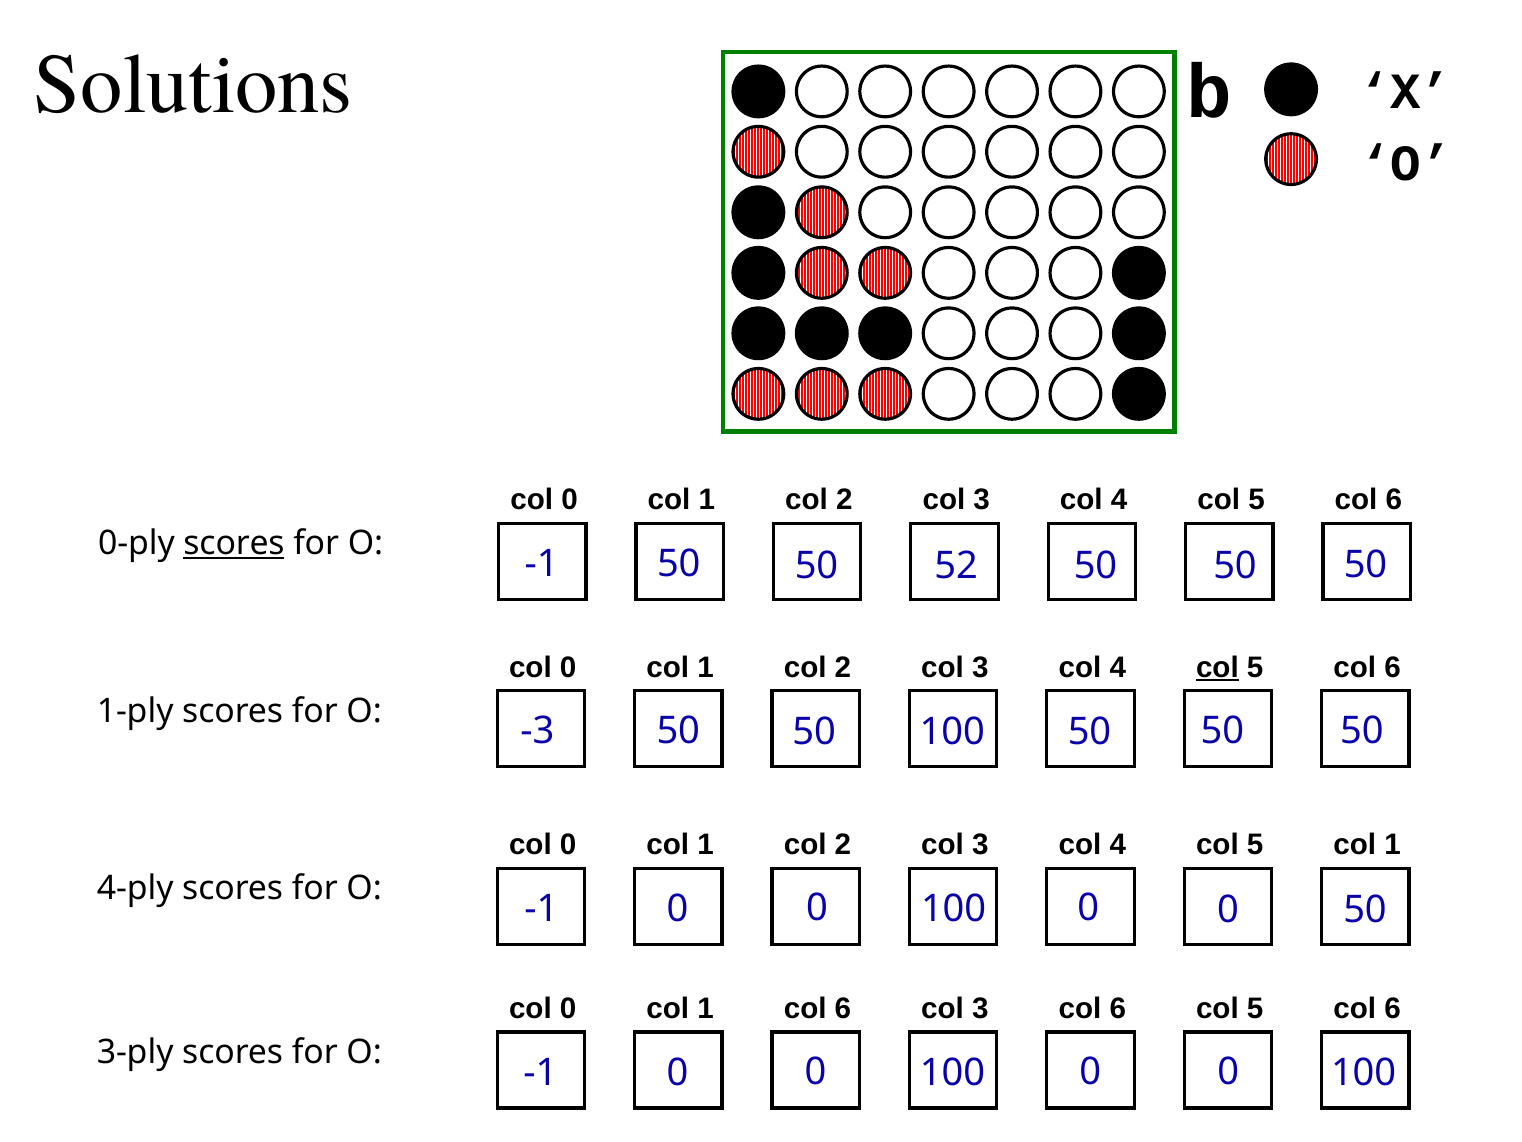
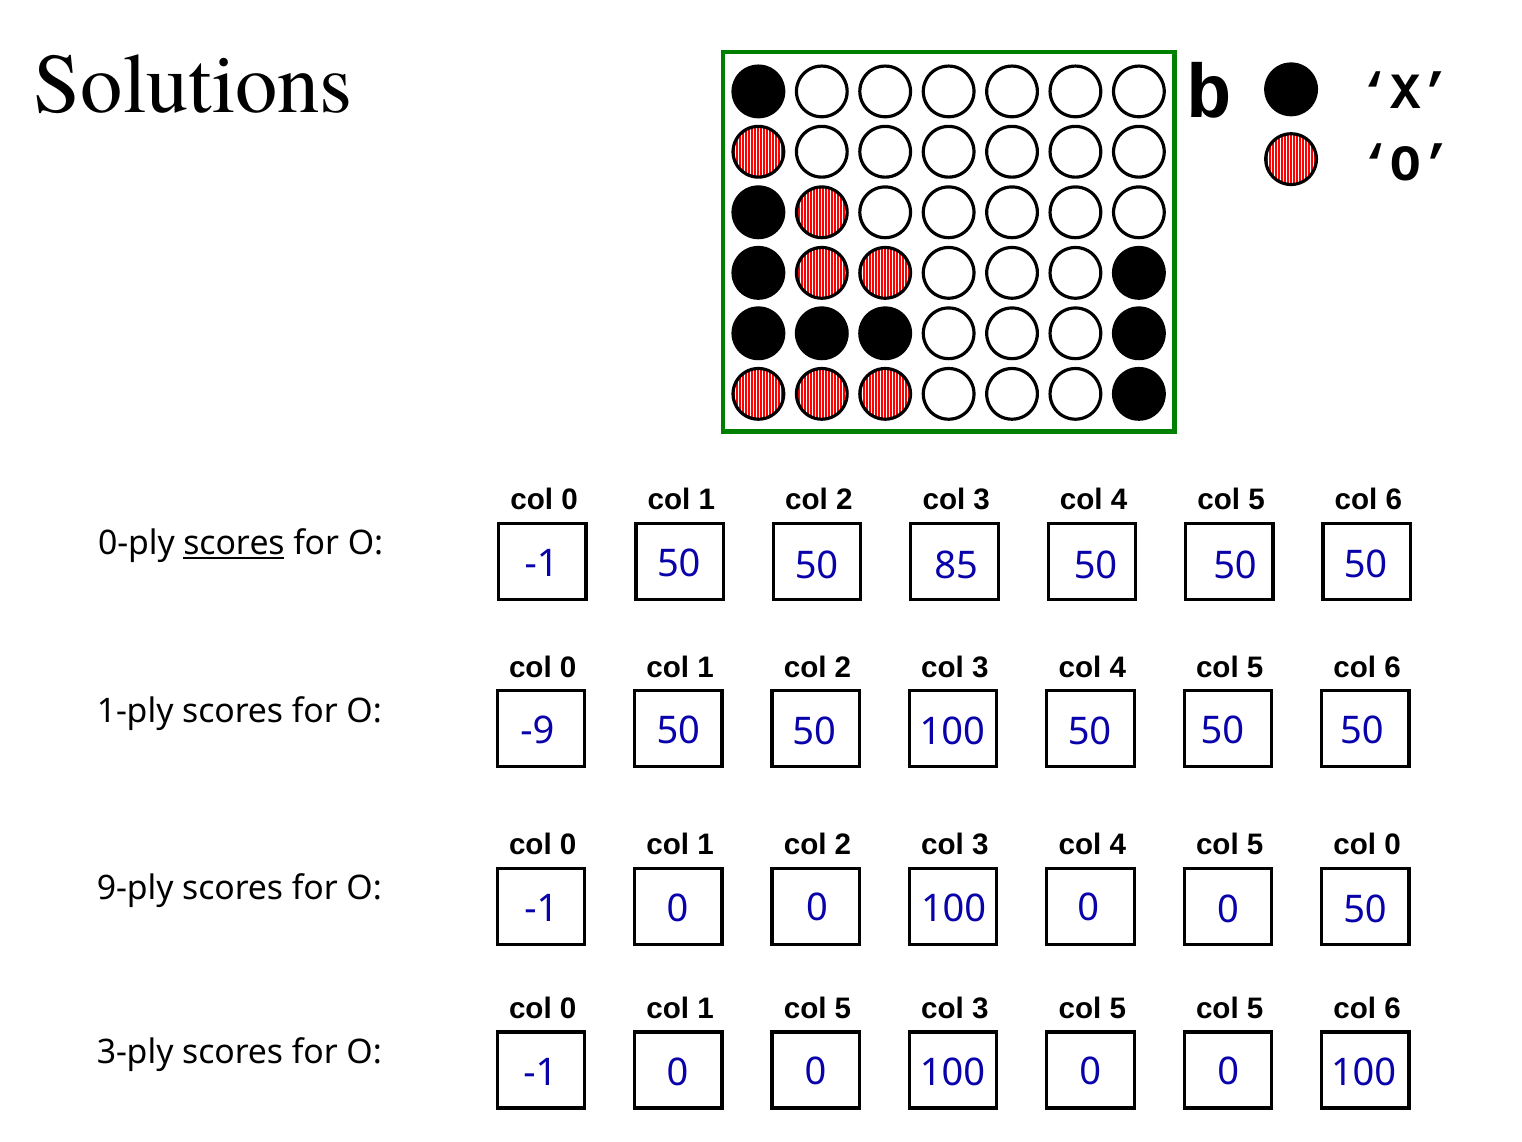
52: 52 -> 85
col at (1217, 667) underline: present -> none
-3: -3 -> -9
5 col 1: 1 -> 0
4-ply: 4-ply -> 9-ply
1 col 6: 6 -> 5
3 col 6: 6 -> 5
